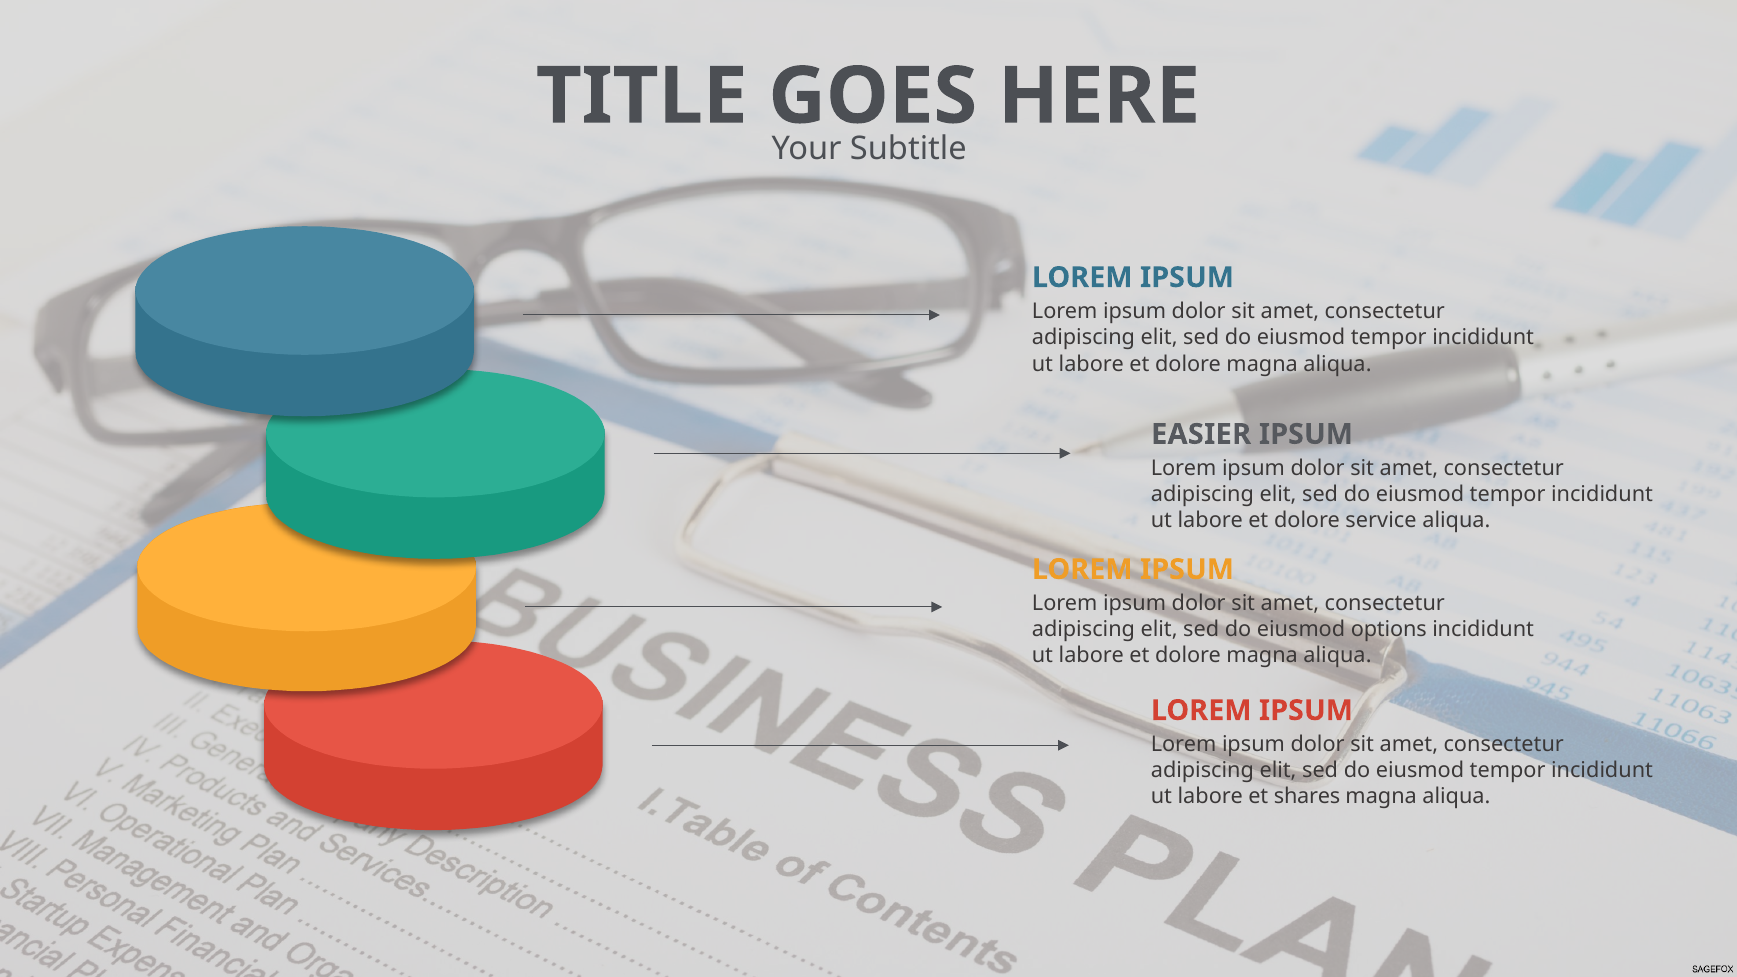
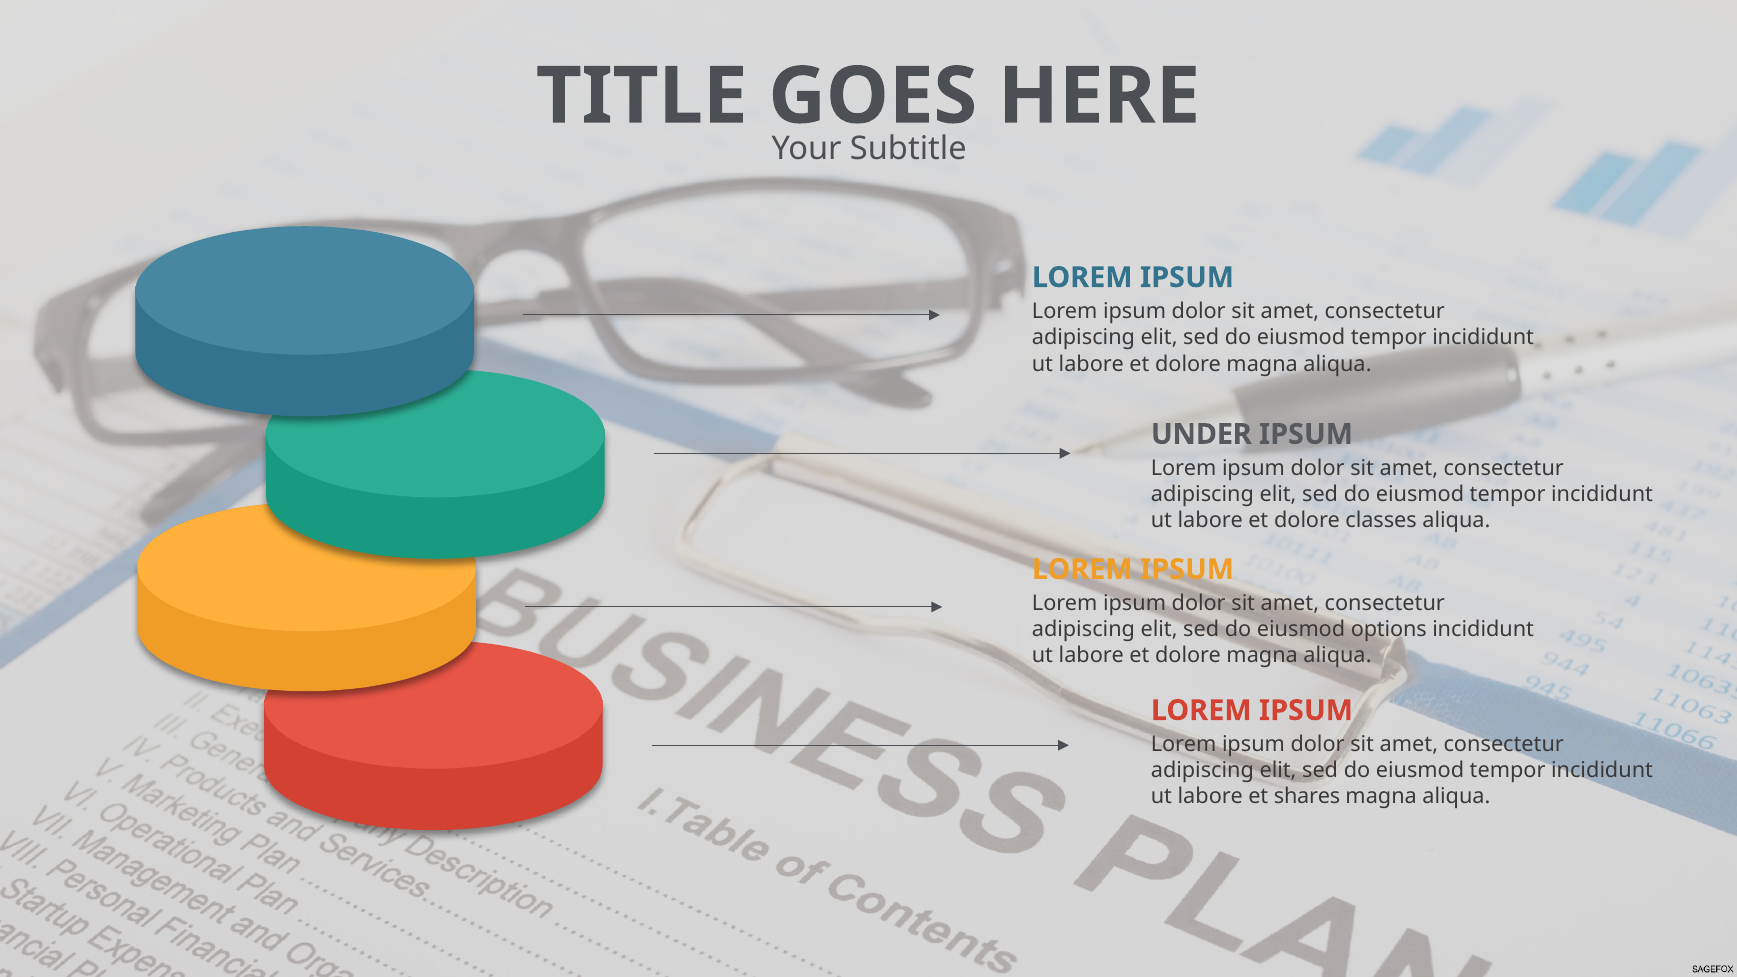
EASIER: EASIER -> UNDER
service: service -> classes
